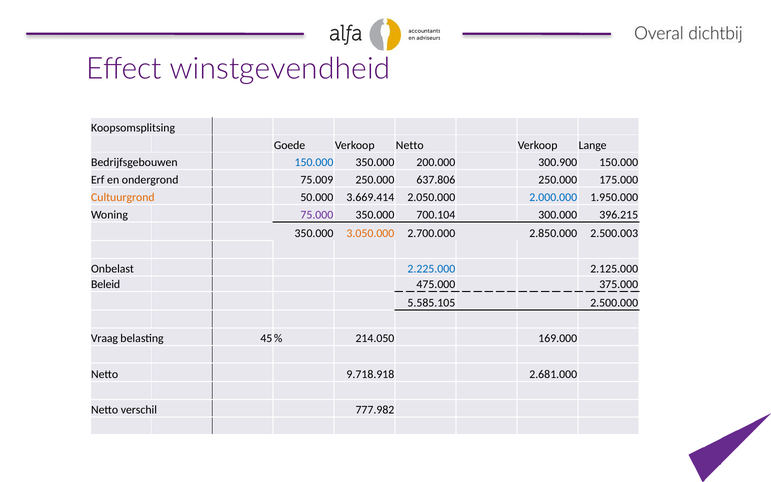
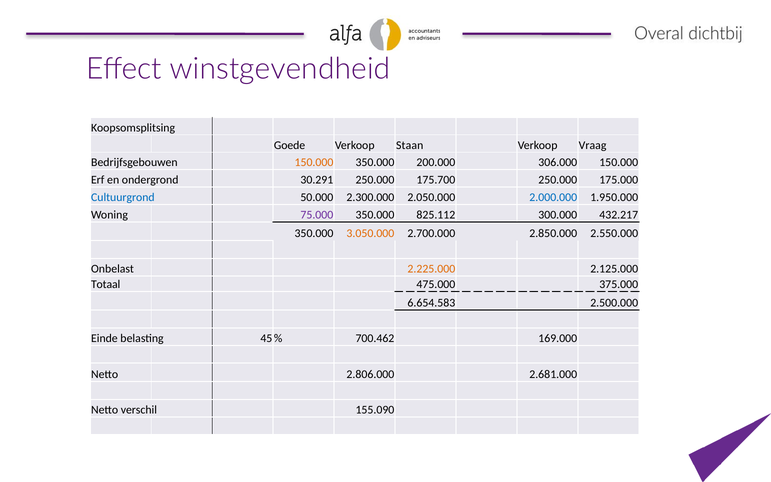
Verkoop Netto: Netto -> Staan
Lange: Lange -> Vraag
150.000 at (314, 163) colour: blue -> orange
300.900: 300.900 -> 306.000
75.009: 75.009 -> 30.291
637.806: 637.806 -> 175.700
Cultuurgrond colour: orange -> blue
3.669.414: 3.669.414 -> 2.300.000
700.104: 700.104 -> 825.112
396.215: 396.215 -> 432.217
2.500.003: 2.500.003 -> 2.550.000
2.225.000 colour: blue -> orange
Beleid: Beleid -> Totaal
5.585.105: 5.585.105 -> 6.654.583
Vraag: Vraag -> Einde
214.050: 214.050 -> 700.462
9.718.918: 9.718.918 -> 2.806.000
777.982: 777.982 -> 155.090
